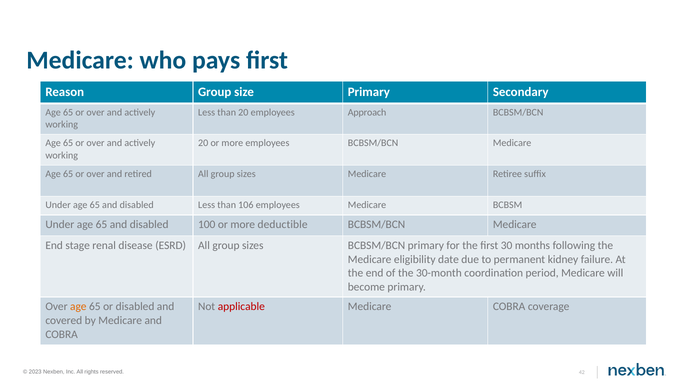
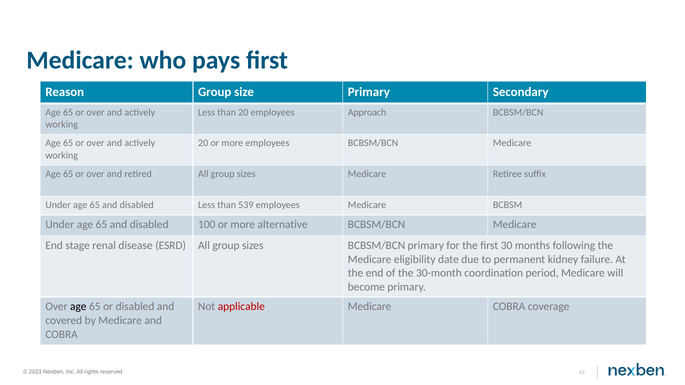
106: 106 -> 539
deductible: deductible -> alternative
age at (78, 307) colour: orange -> black
